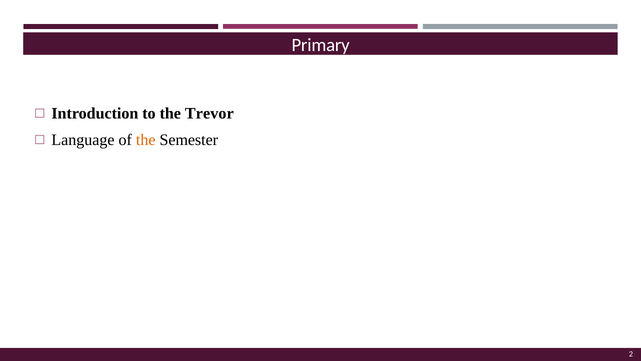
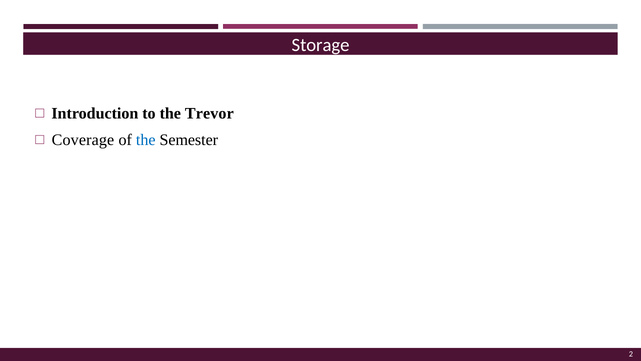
Primary: Primary -> Storage
Language: Language -> Coverage
the at (146, 140) colour: orange -> blue
